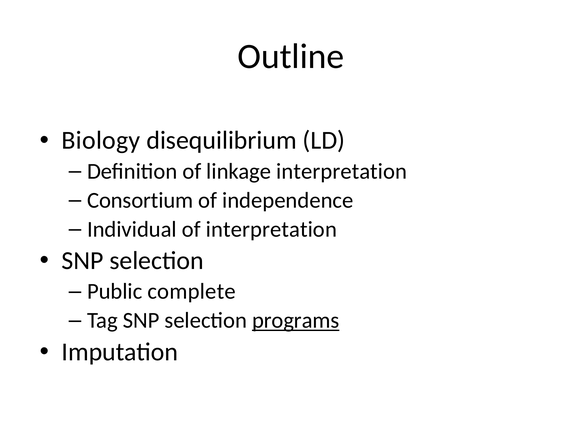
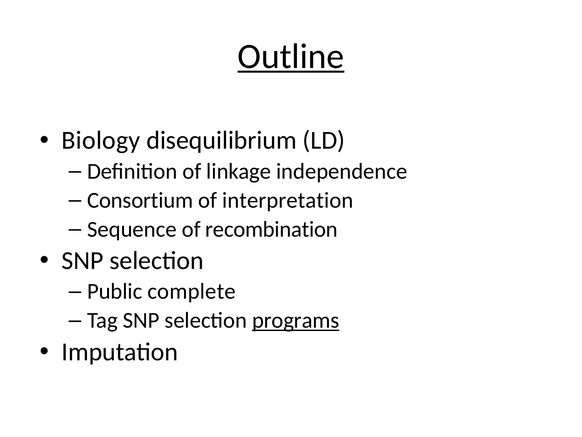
Outline underline: none -> present
linkage interpretation: interpretation -> independence
independence: independence -> interpretation
Individual: Individual -> Sequence
of interpretation: interpretation -> recombination
